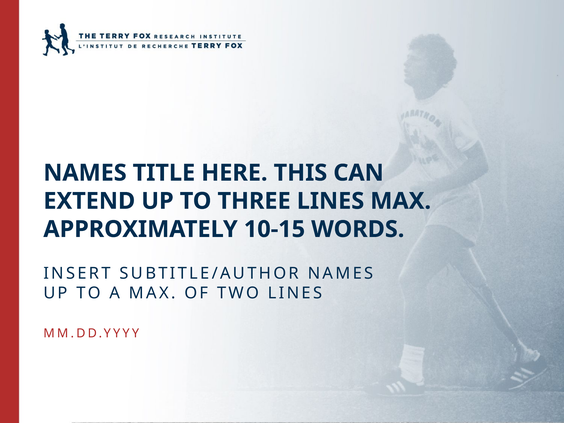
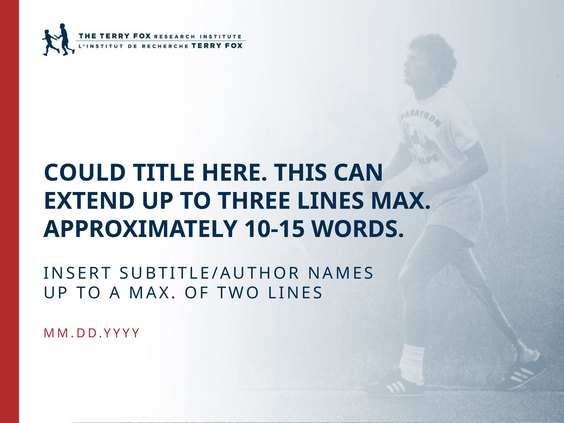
NAMES at (85, 173): NAMES -> COULD
